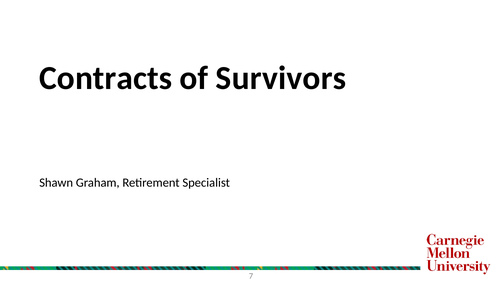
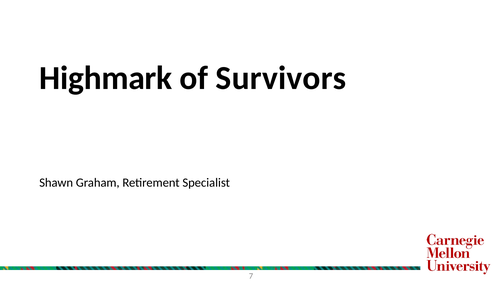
Contracts: Contracts -> Highmark
